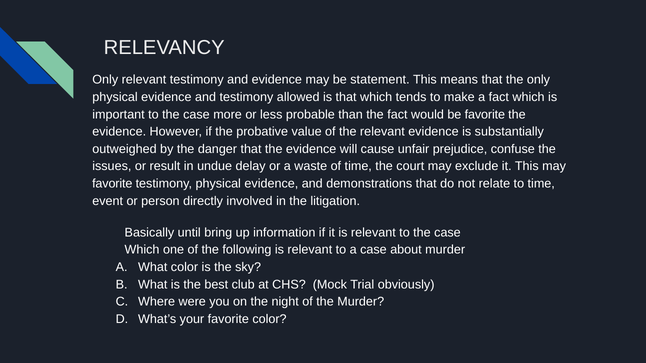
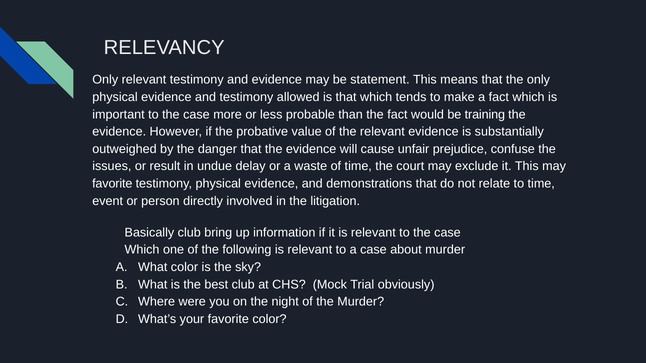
be favorite: favorite -> training
Basically until: until -> club
